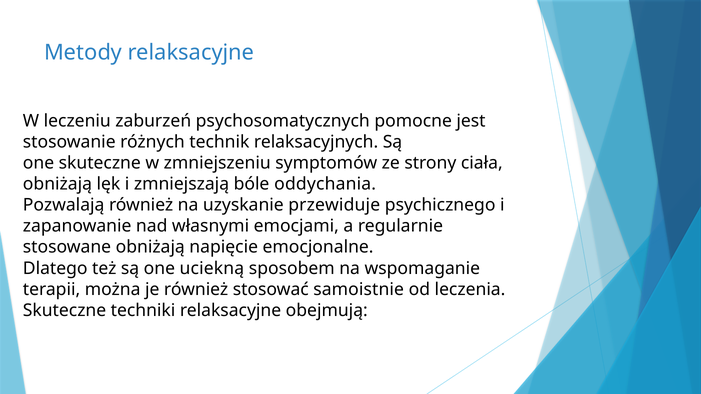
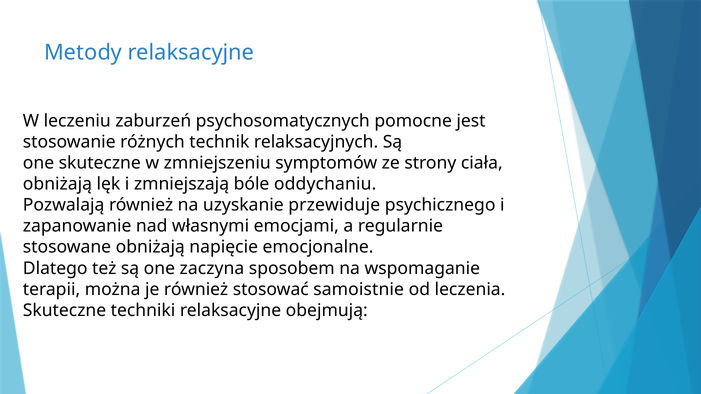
oddychania: oddychania -> oddychaniu
uciekną: uciekną -> zaczyna
